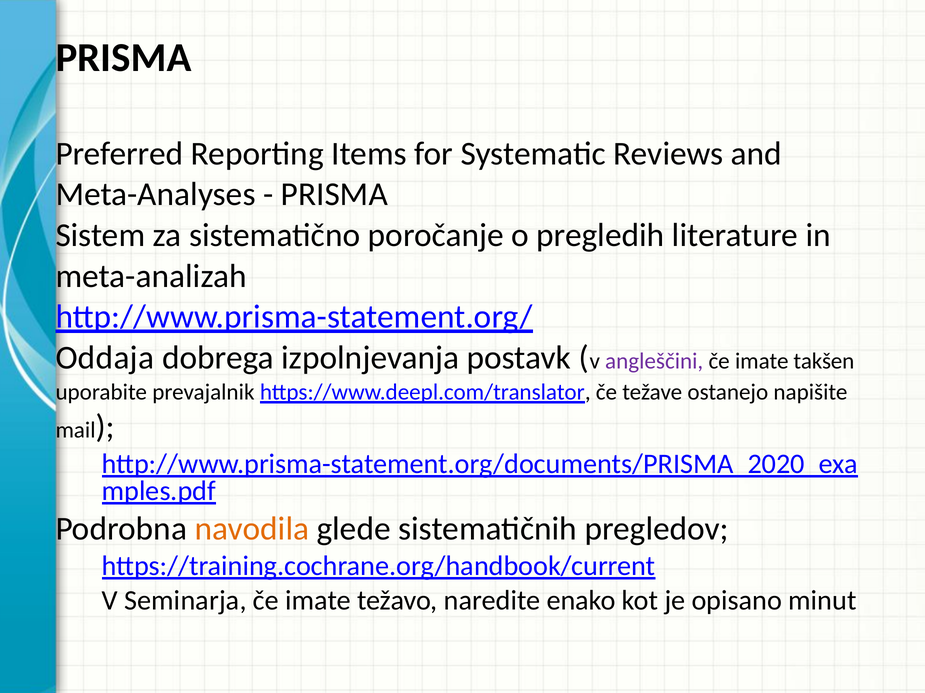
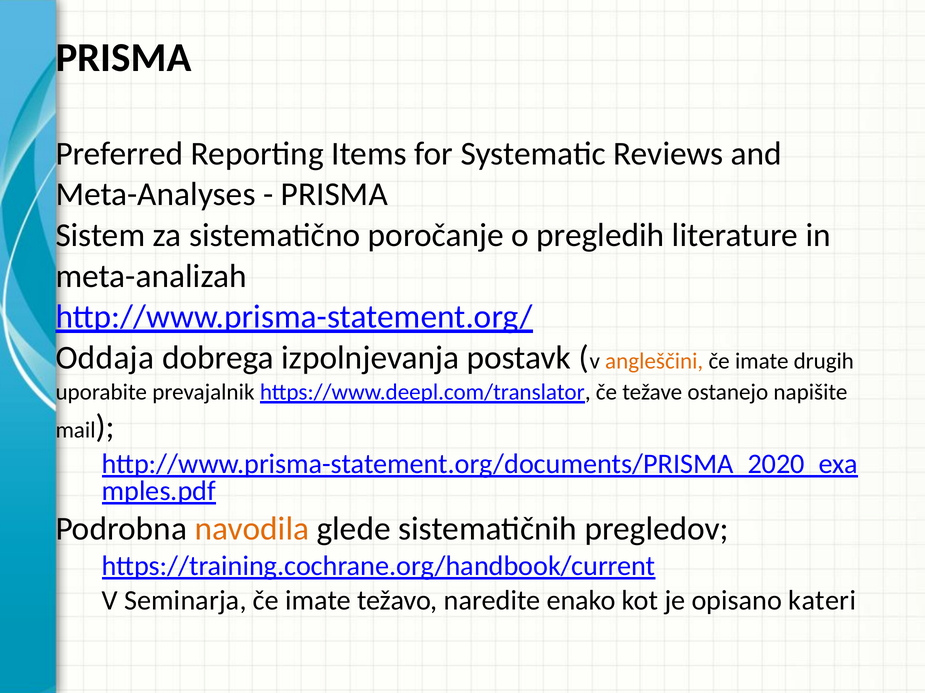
angleščini colour: purple -> orange
takšen: takšen -> drugih
minut: minut -> kateri
